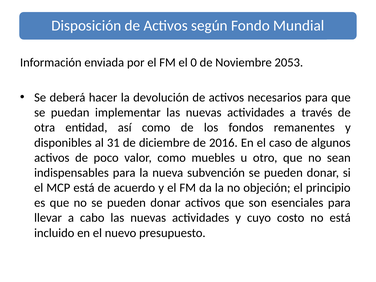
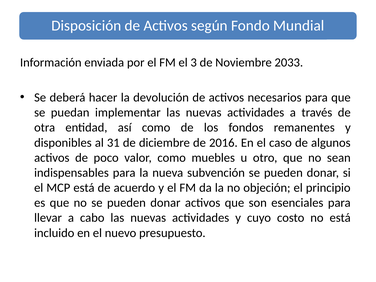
0: 0 -> 3
2053: 2053 -> 2033
